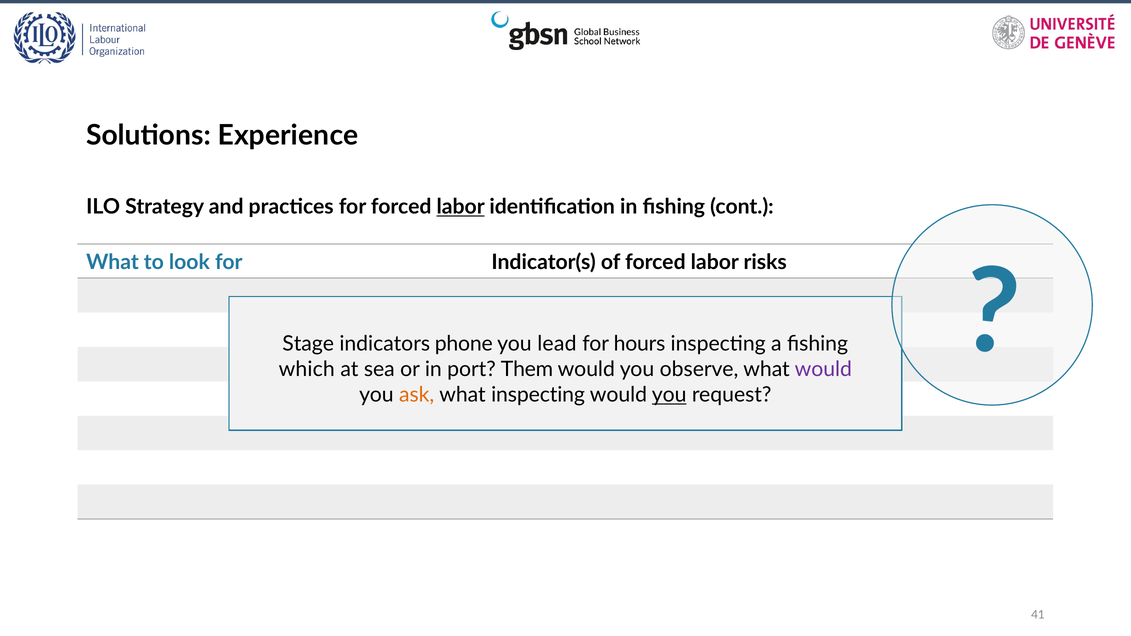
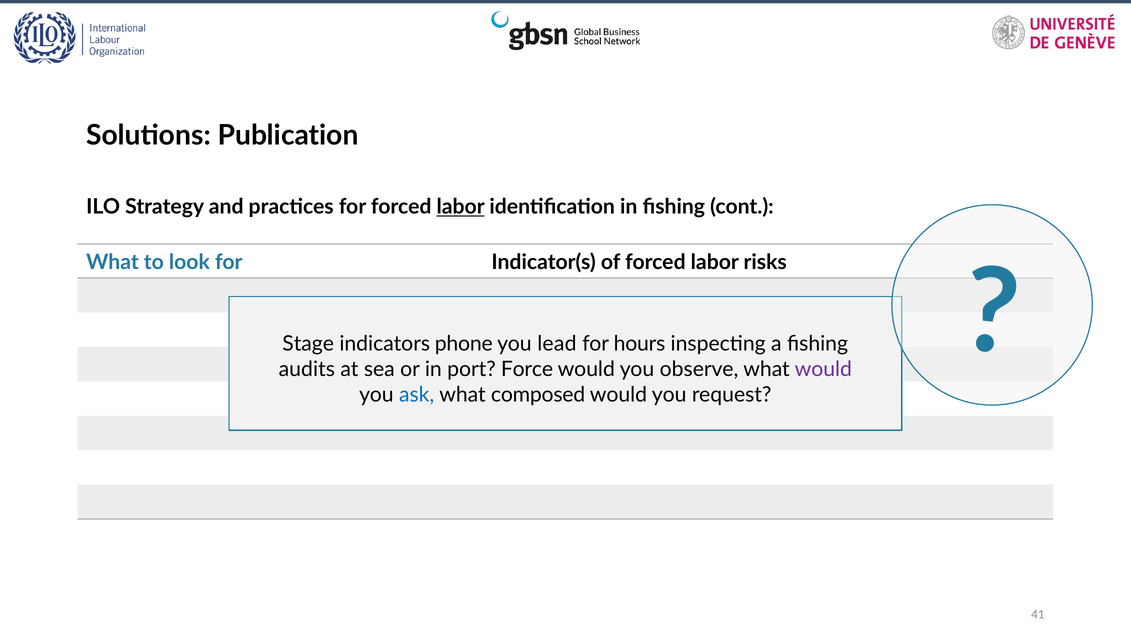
Experience: Experience -> Publication
which: which -> audits
Them: Them -> Force
ask colour: orange -> blue
what inspecting: inspecting -> composed
you at (669, 395) underline: present -> none
